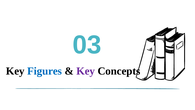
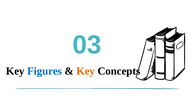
Key at (86, 71) colour: purple -> orange
